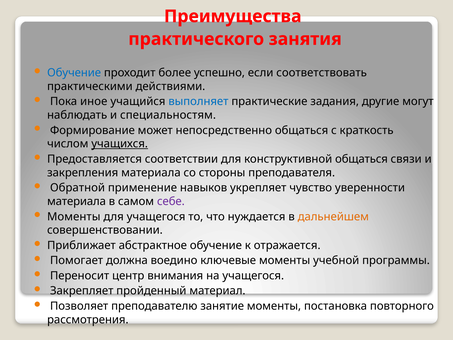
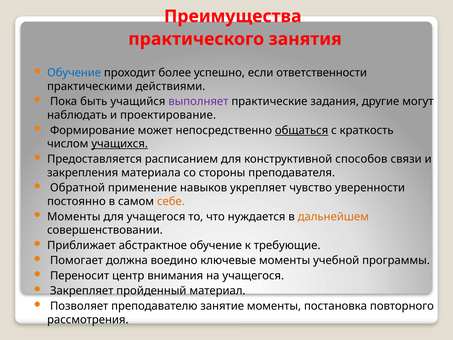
соответствовать: соответствовать -> ответственности
иное: иное -> быть
выполняет colour: blue -> purple
специальностям: специальностям -> проектирование
общаться at (302, 130) underline: none -> present
соответствии: соответствии -> расписанием
конструктивной общаться: общаться -> способов
материала at (77, 201): материала -> постоянно
себе colour: purple -> orange
отражается: отражается -> требующие
